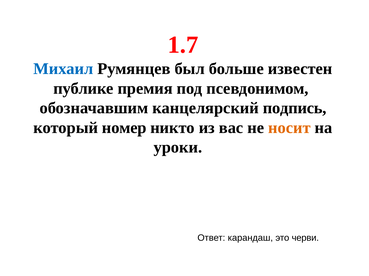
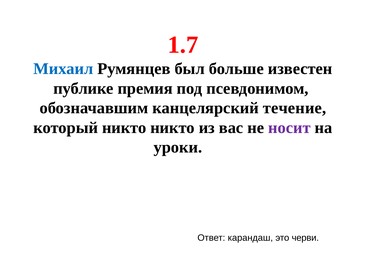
подпись: подпись -> течение
который номер: номер -> никто
носит colour: orange -> purple
